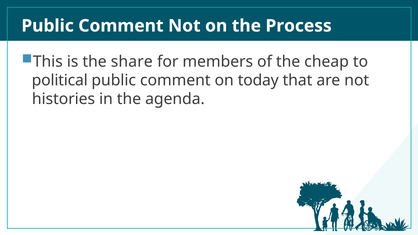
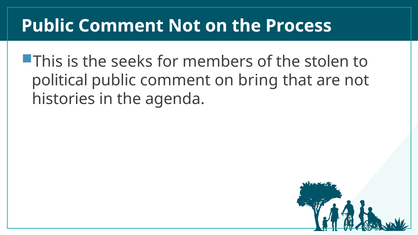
share: share -> seeks
cheap: cheap -> stolen
today: today -> bring
